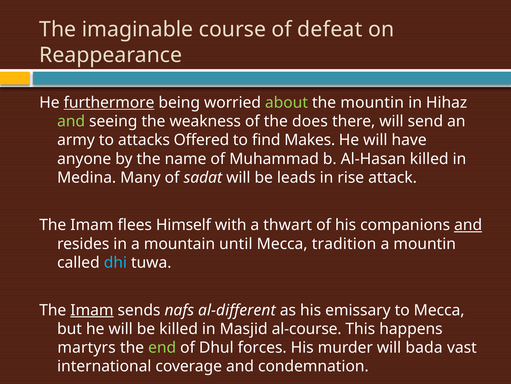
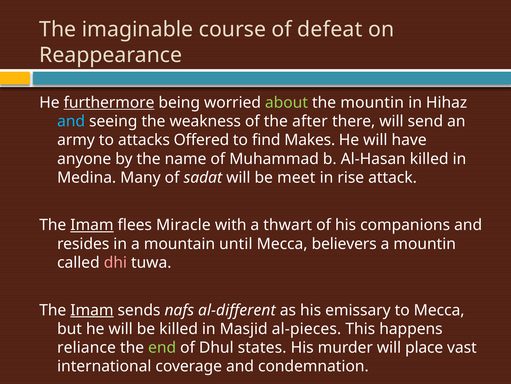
and at (71, 121) colour: light green -> light blue
does: does -> after
leads: leads -> meet
Imam at (92, 225) underline: none -> present
Himself: Himself -> Miracle
and at (468, 225) underline: present -> none
tradition: tradition -> believers
dhi colour: light blue -> pink
al-course: al-course -> al-pieces
martyrs: martyrs -> reliance
forces: forces -> states
bada: bada -> place
